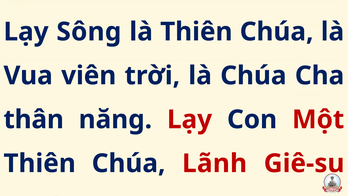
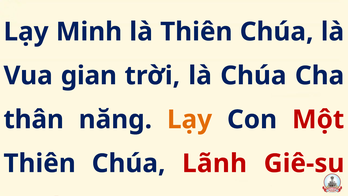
Sông: Sông -> Minh
viên: viên -> gian
Lạy at (190, 119) colour: red -> orange
